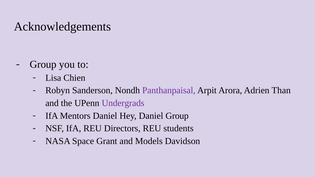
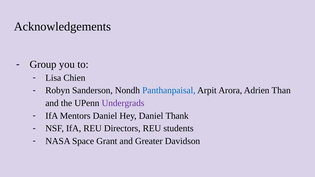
Panthanpaisal colour: purple -> blue
Daniel Group: Group -> Thank
Models: Models -> Greater
